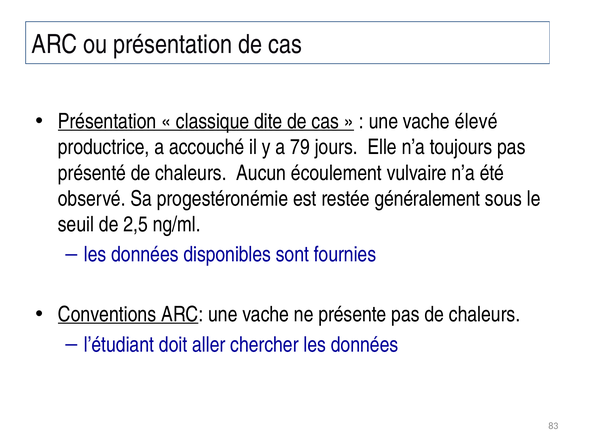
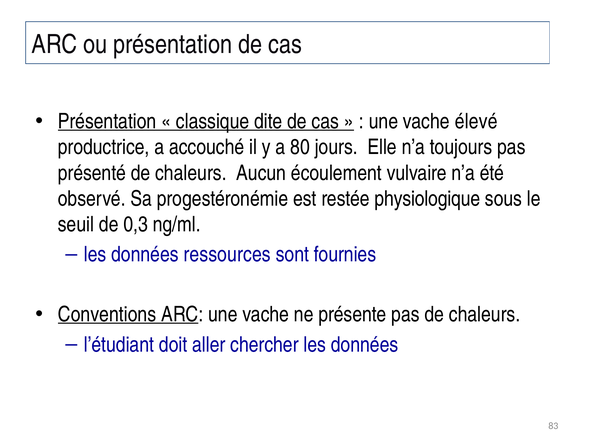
79: 79 -> 80
généralement: généralement -> physiologique
2,5: 2,5 -> 0,3
disponibles: disponibles -> ressources
